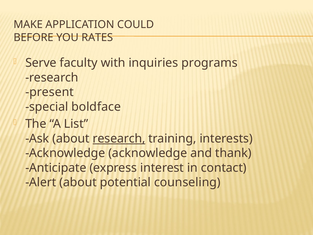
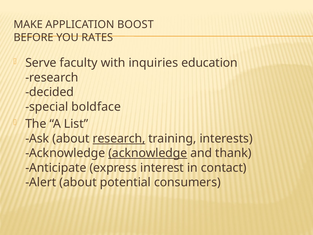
COULD: COULD -> BOOST
programs: programs -> education
present: present -> decided
acknowledge at (148, 153) underline: none -> present
counseling: counseling -> consumers
